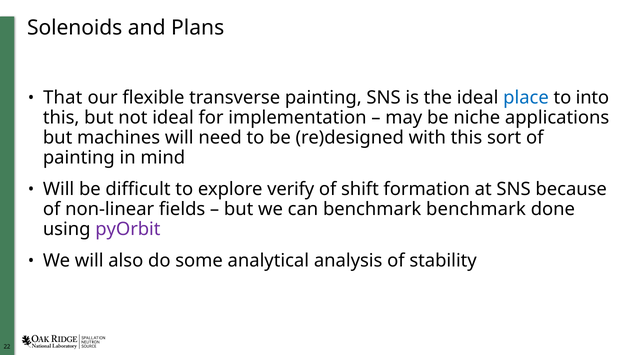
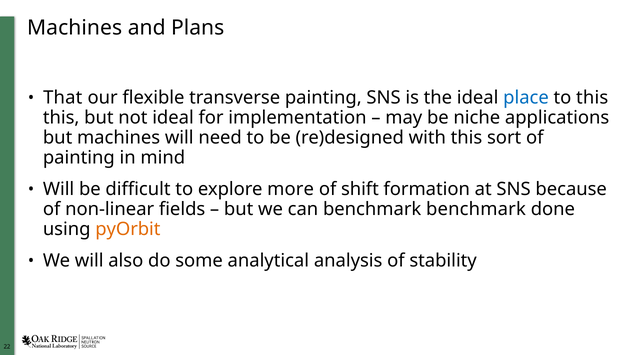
Solenoids at (75, 28): Solenoids -> Machines
to into: into -> this
verify: verify -> more
pyOrbit colour: purple -> orange
